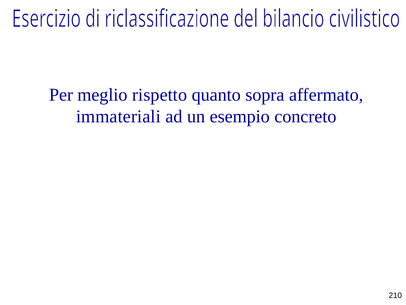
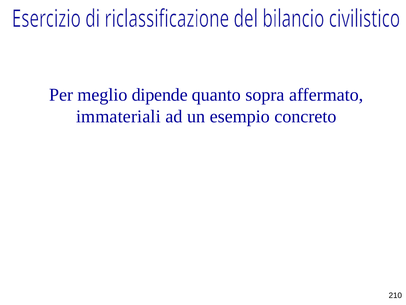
rispetto: rispetto -> dipende
